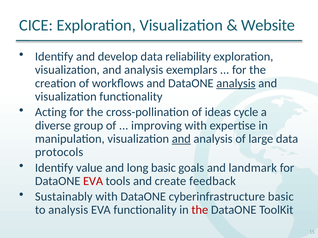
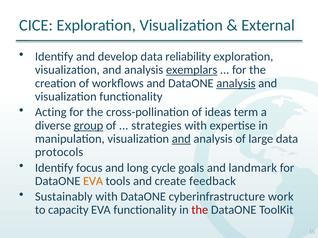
Website: Website -> External
exemplars underline: none -> present
cycle: cycle -> term
group underline: none -> present
improving: improving -> strategies
value: value -> focus
long basic: basic -> cycle
EVA at (93, 181) colour: red -> orange
cyberinfrastructure basic: basic -> work
to analysis: analysis -> capacity
